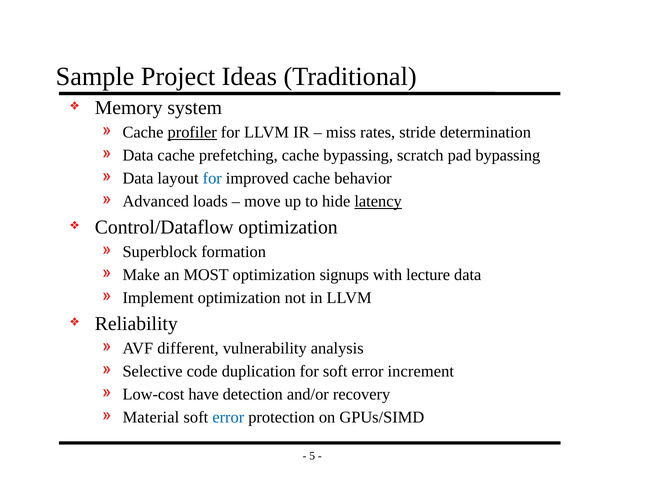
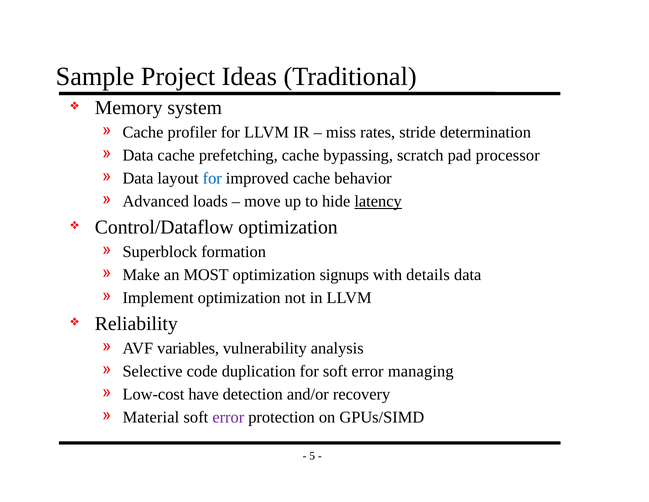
profiler underline: present -> none
pad bypassing: bypassing -> processor
lecture: lecture -> details
different: different -> variables
increment: increment -> managing
error at (228, 417) colour: blue -> purple
